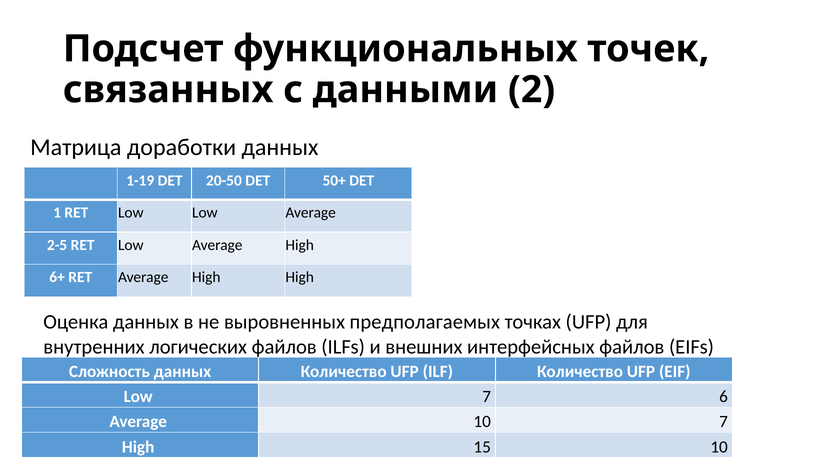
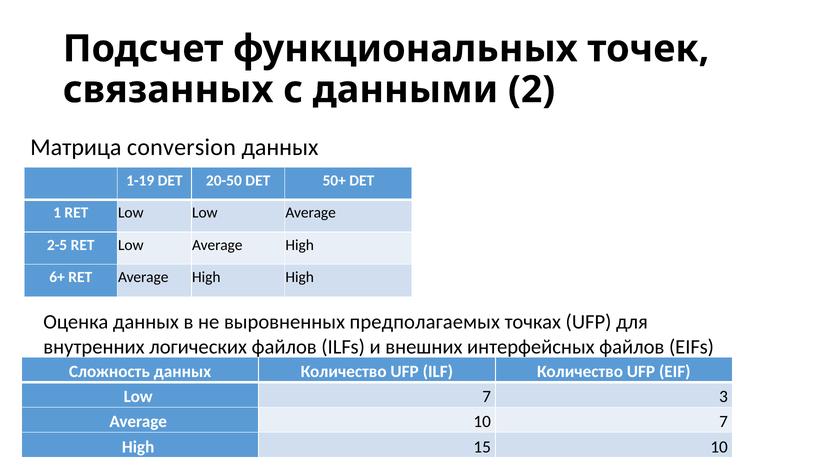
доработки: доработки -> conversion
6: 6 -> 3
